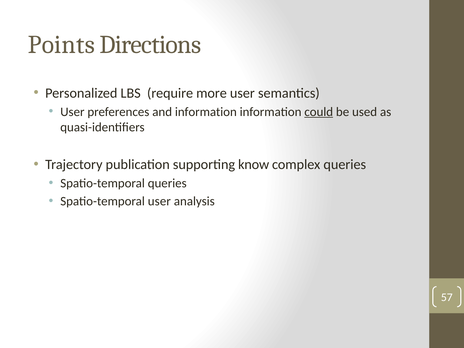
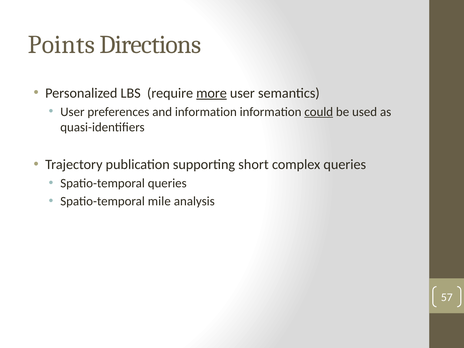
more underline: none -> present
know: know -> short
Spatio-temporal user: user -> mile
